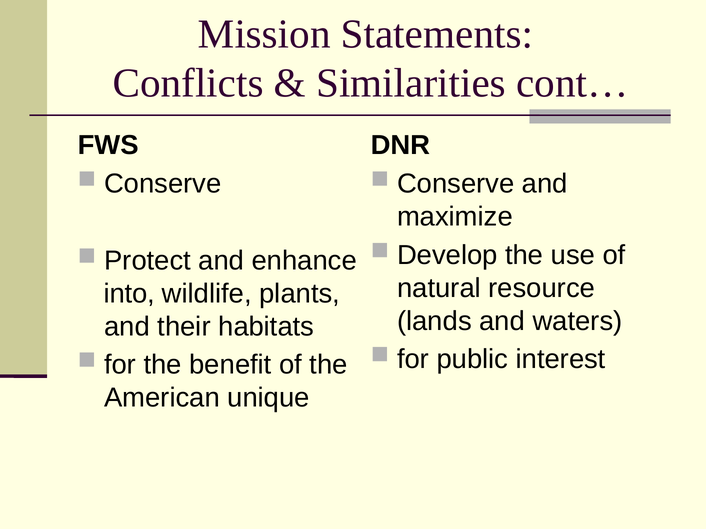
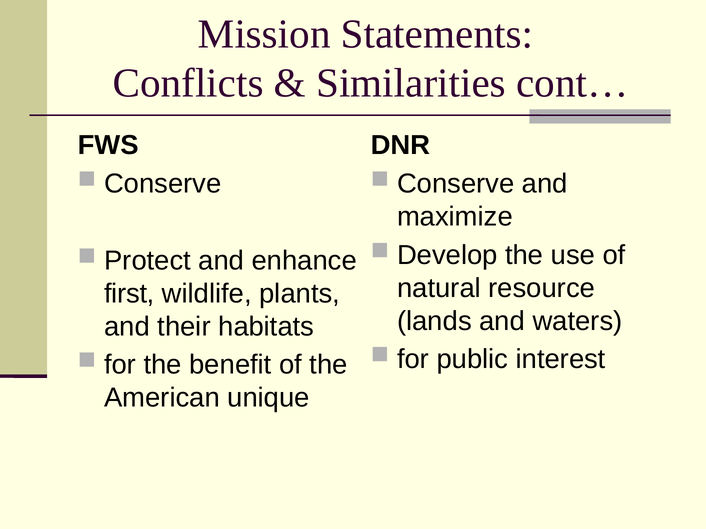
into: into -> first
